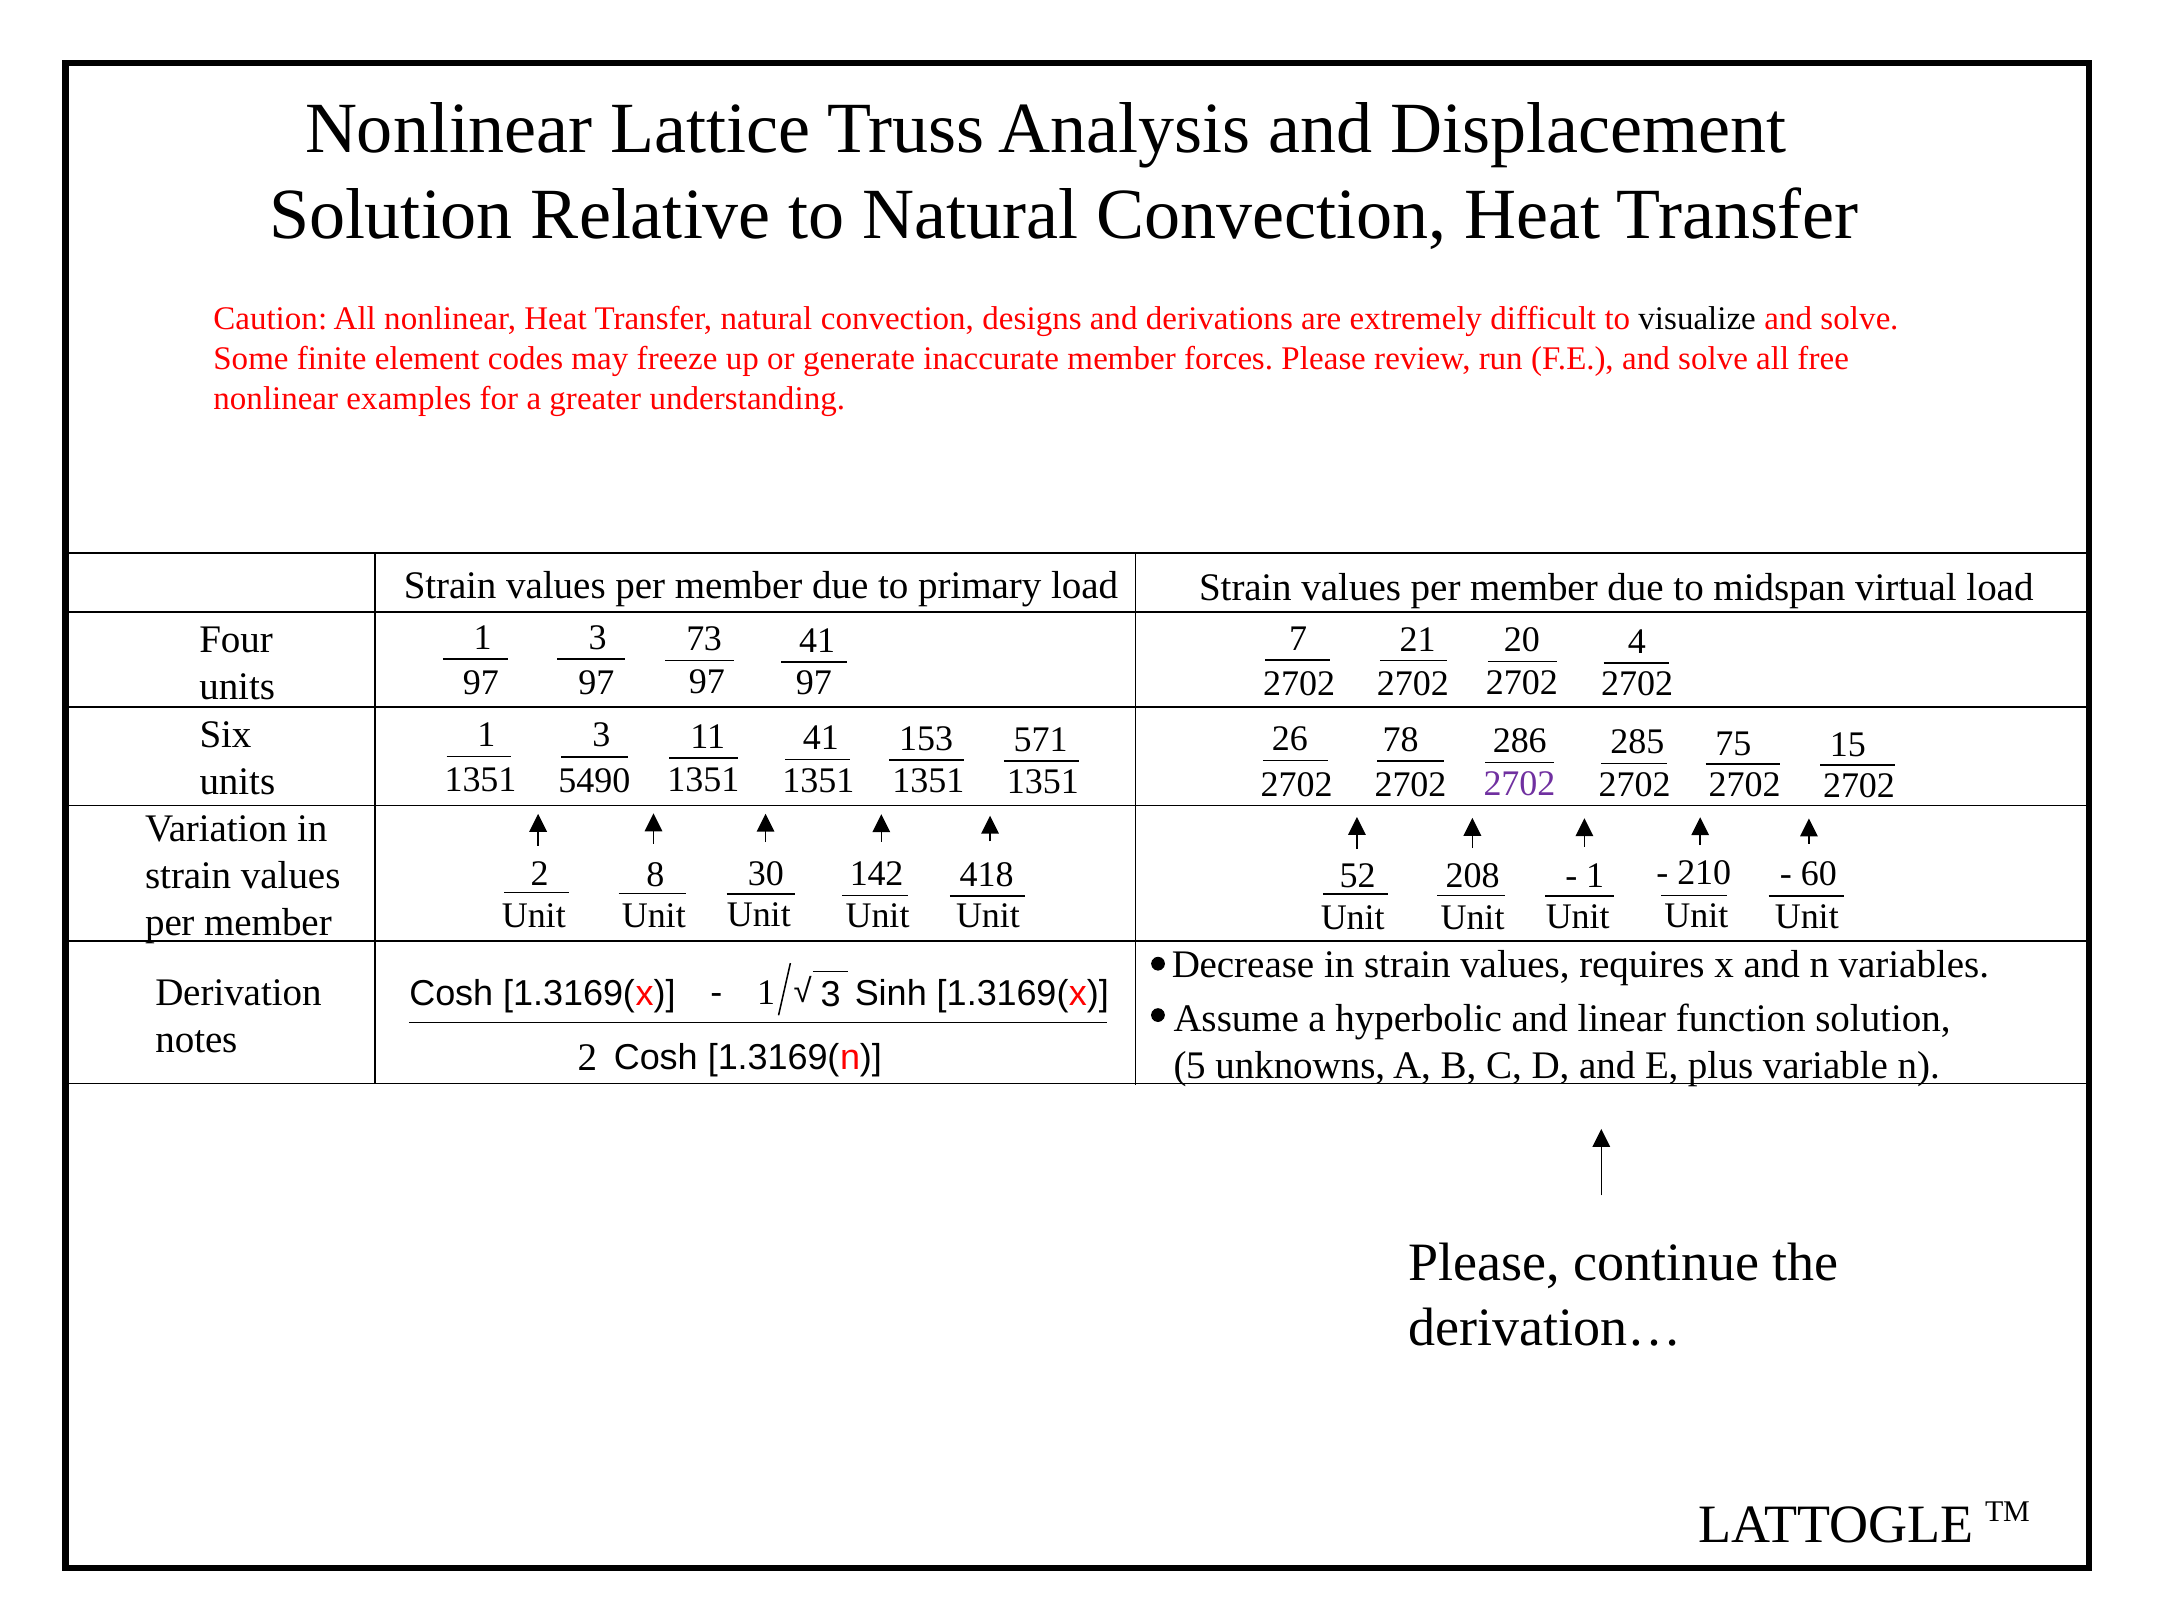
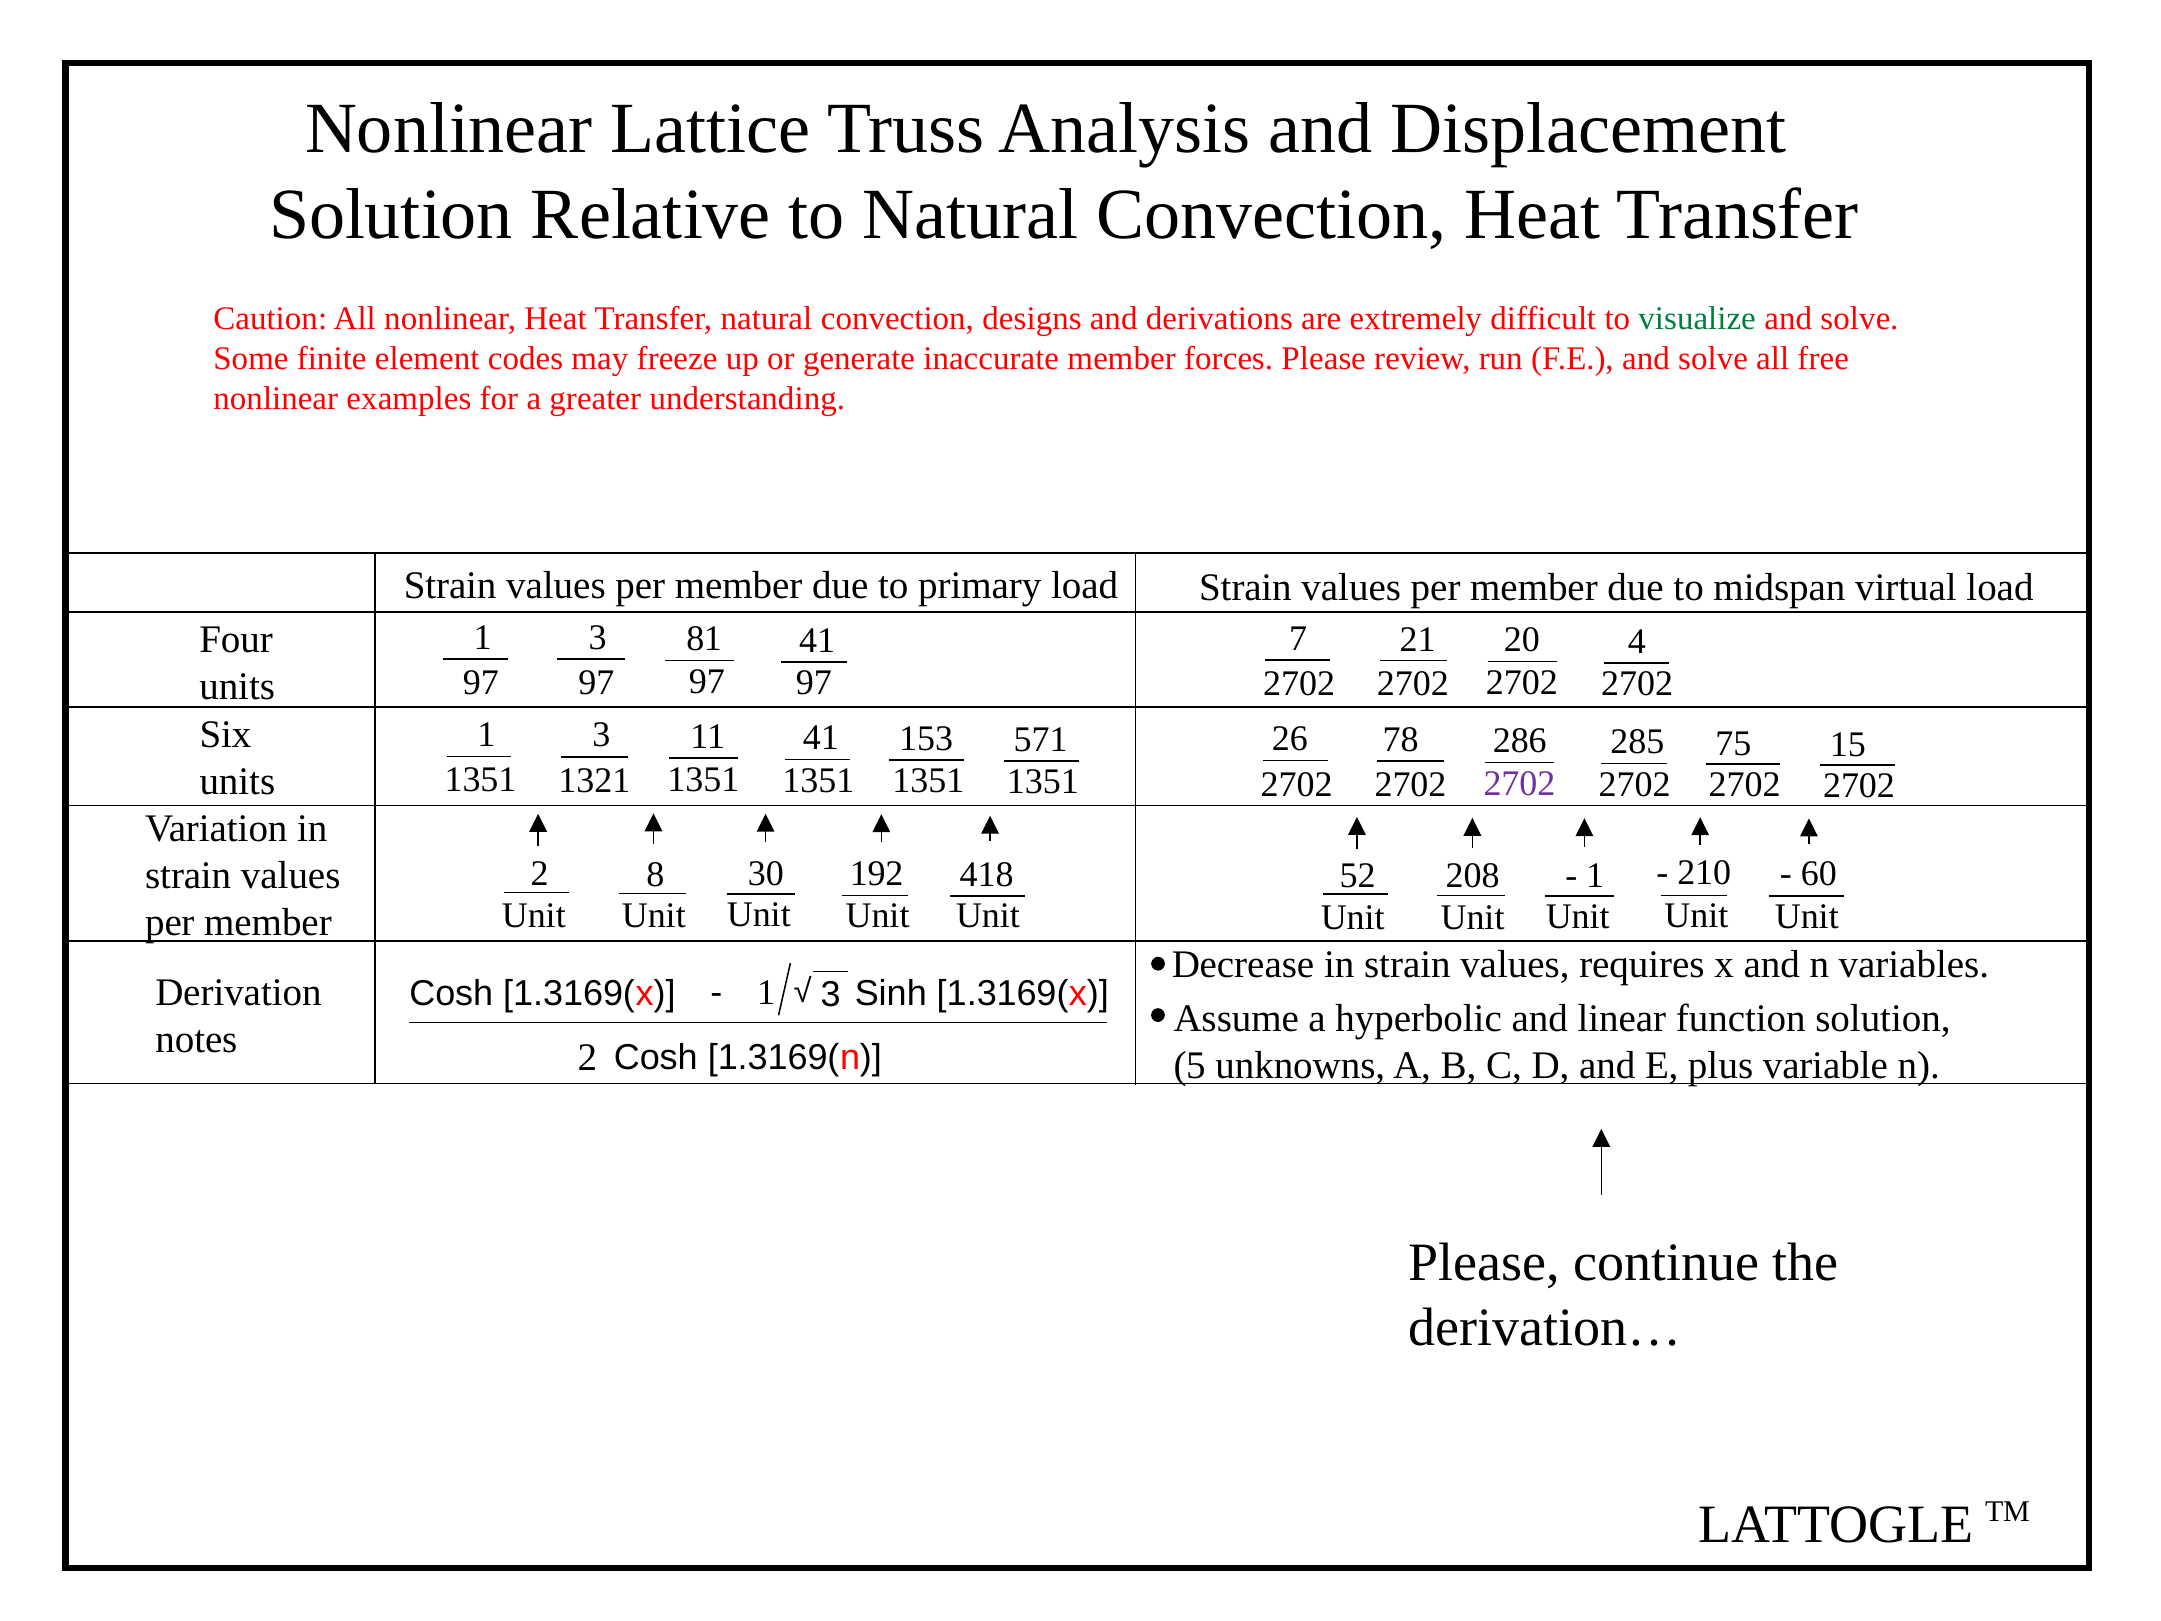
visualize colour: black -> green
73: 73 -> 81
5490: 5490 -> 1321
142: 142 -> 192
